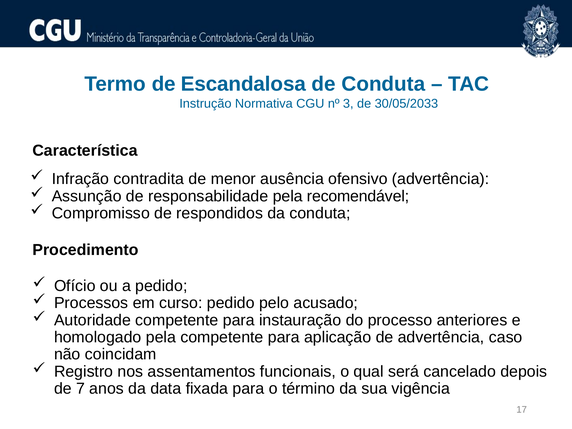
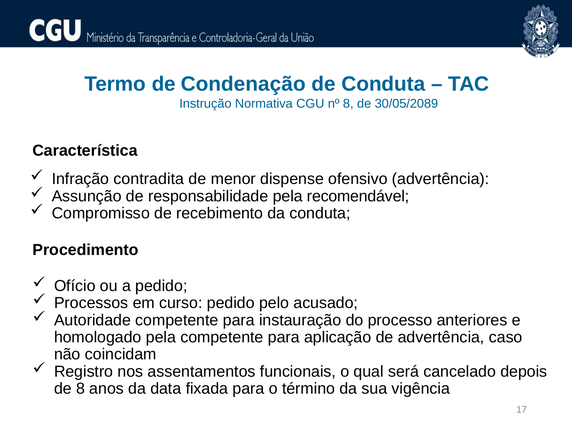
Escandalosa: Escandalosa -> Condenação
nº 3: 3 -> 8
30/05/2033: 30/05/2033 -> 30/05/2089
ausência: ausência -> dispense
respondidos: respondidos -> recebimento
de 7: 7 -> 8
